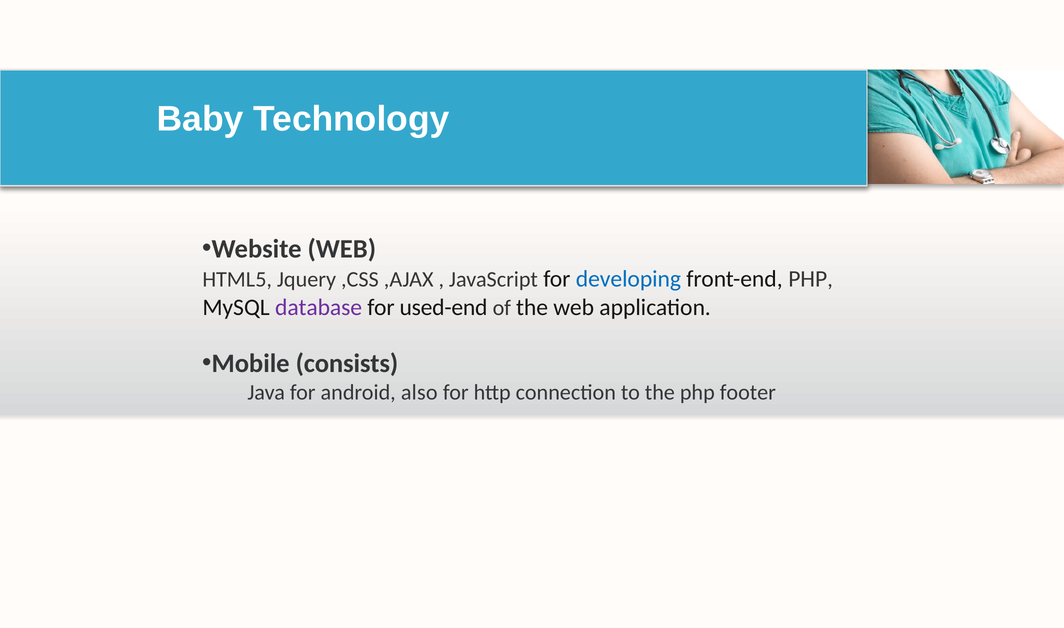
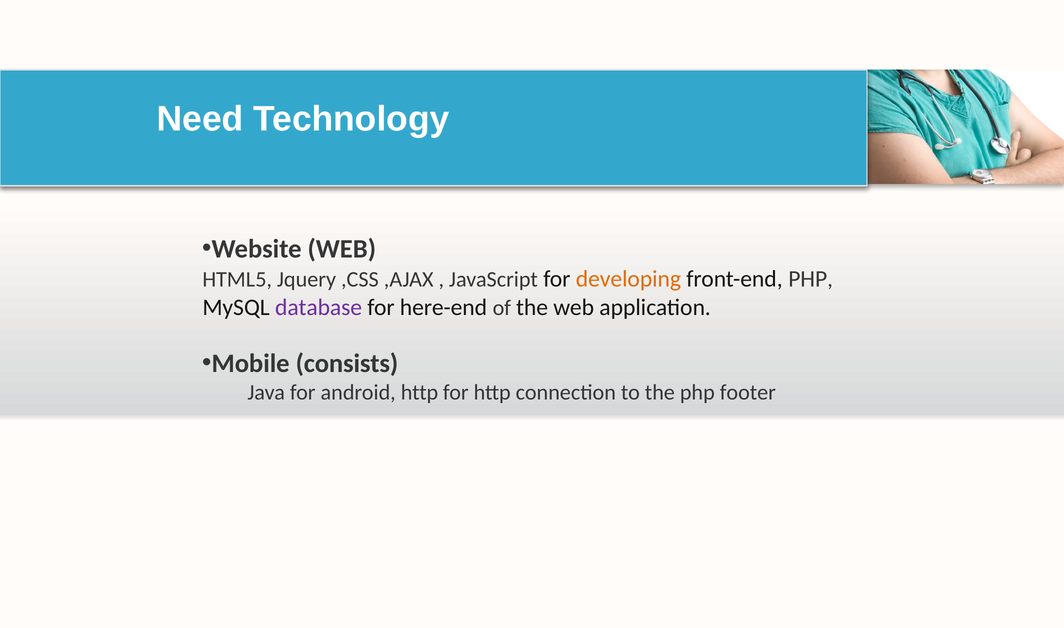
Baby: Baby -> Need
developing colour: blue -> orange
used-end: used-end -> here-end
android also: also -> http
